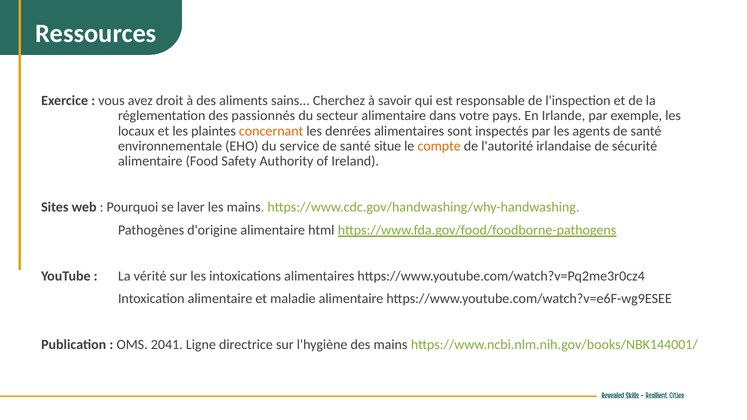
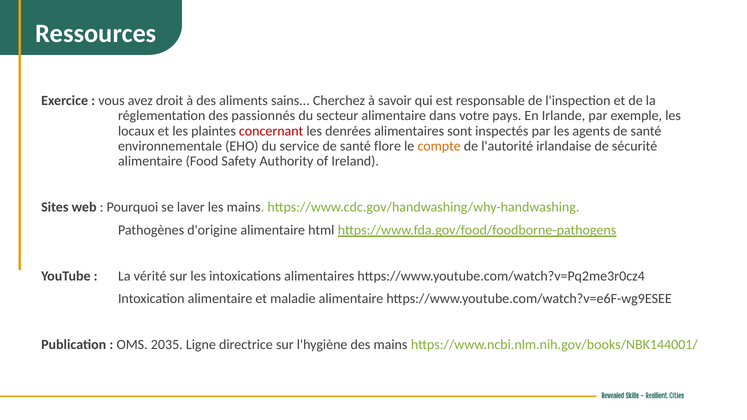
concernant colour: orange -> red
situe: situe -> flore
2041: 2041 -> 2035
